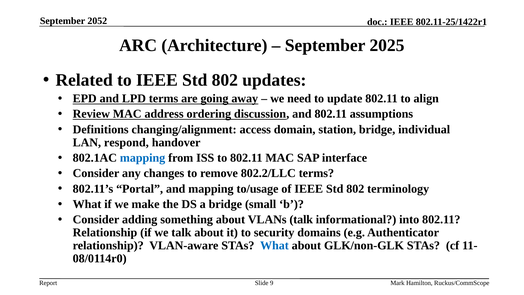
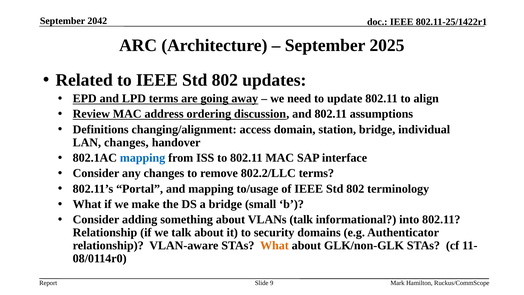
2052: 2052 -> 2042
LAN respond: respond -> changes
What at (274, 245) colour: blue -> orange
